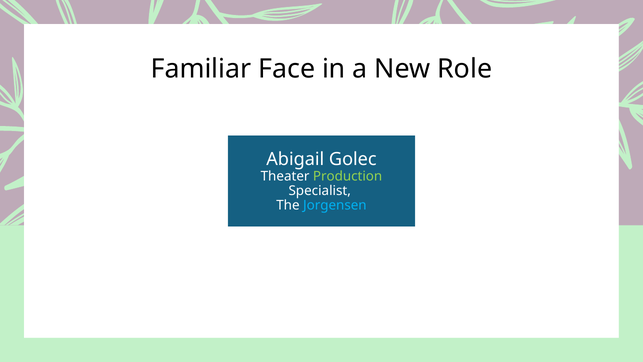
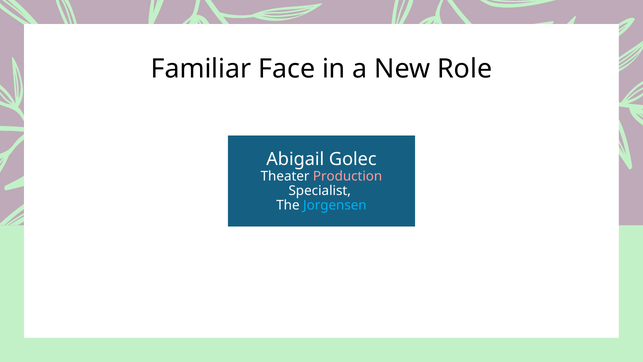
Production colour: light green -> pink
